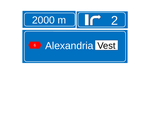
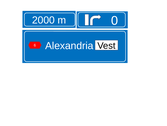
2: 2 -> 0
